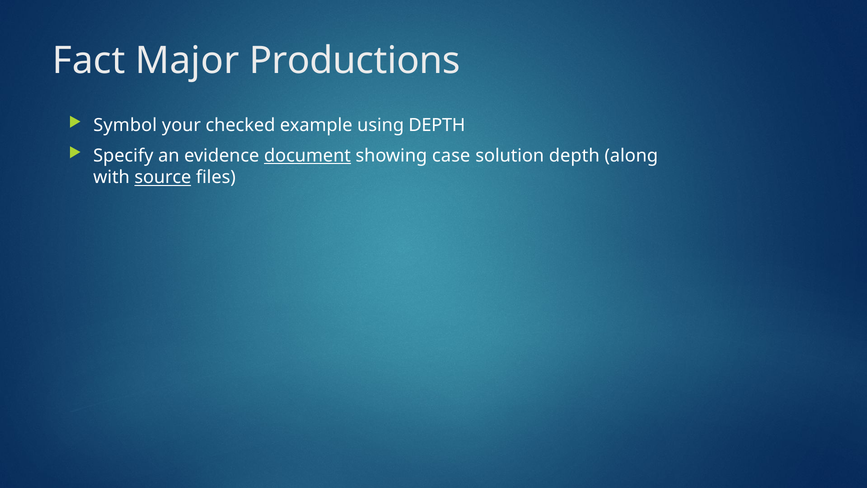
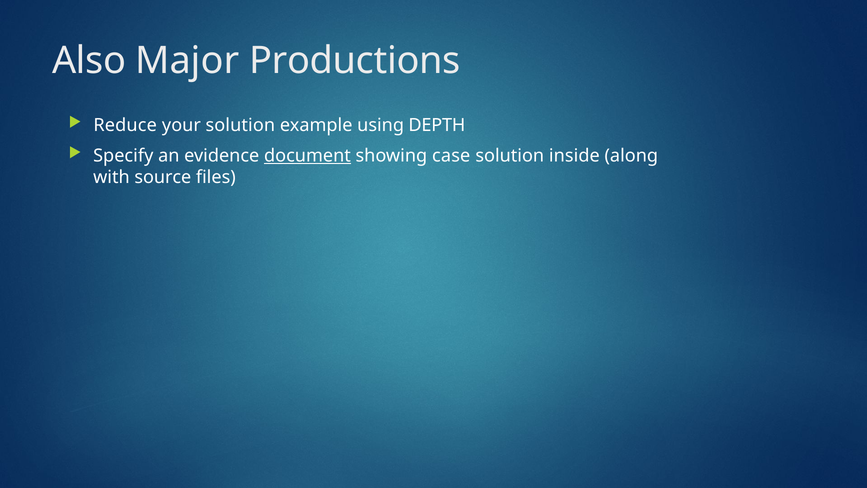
Fact: Fact -> Also
Symbol: Symbol -> Reduce
your checked: checked -> solution
solution depth: depth -> inside
source underline: present -> none
